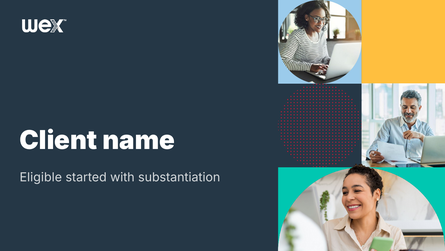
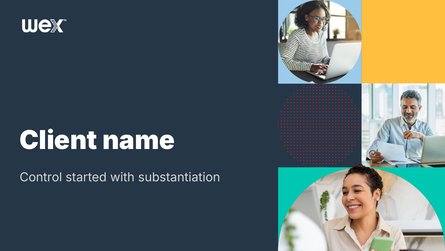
Eligible: Eligible -> Control
